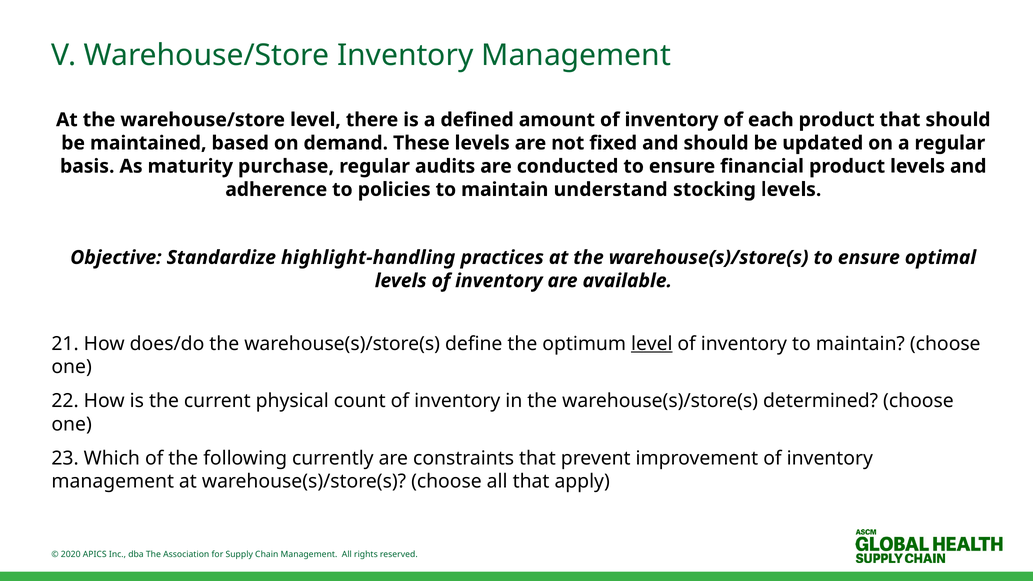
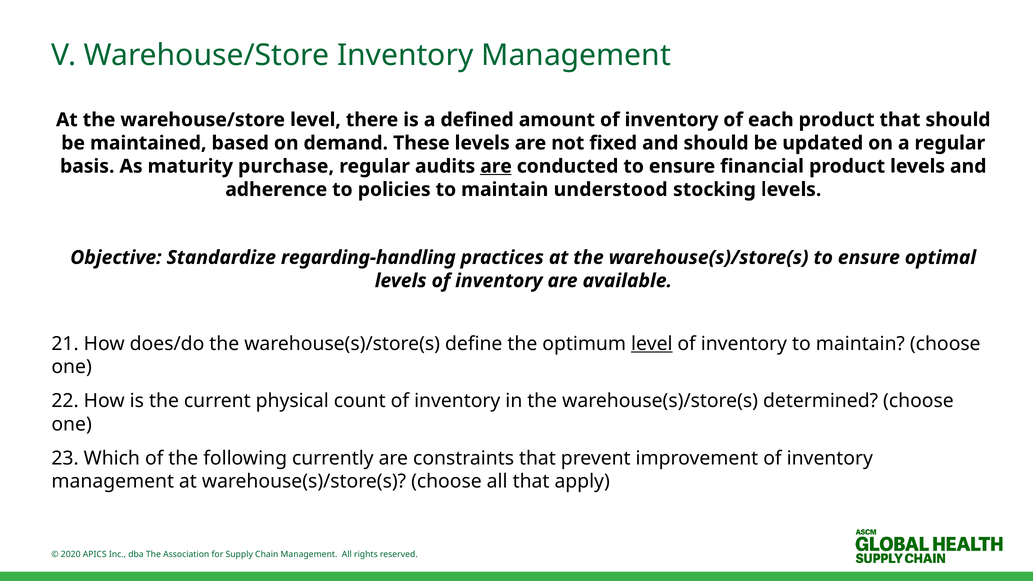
are at (496, 166) underline: none -> present
understand: understand -> understood
highlight-handling: highlight-handling -> regarding-handling
